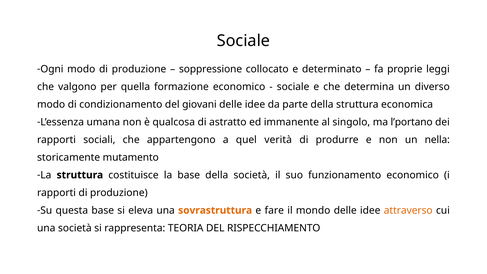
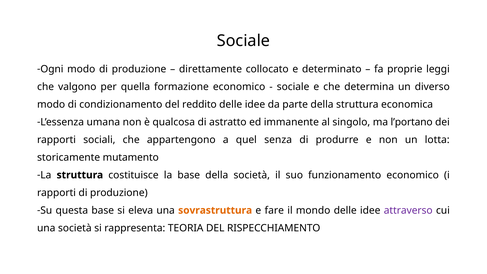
soppressione: soppressione -> direttamente
giovani: giovani -> reddito
verità: verità -> senza
nella: nella -> lotta
attraverso colour: orange -> purple
